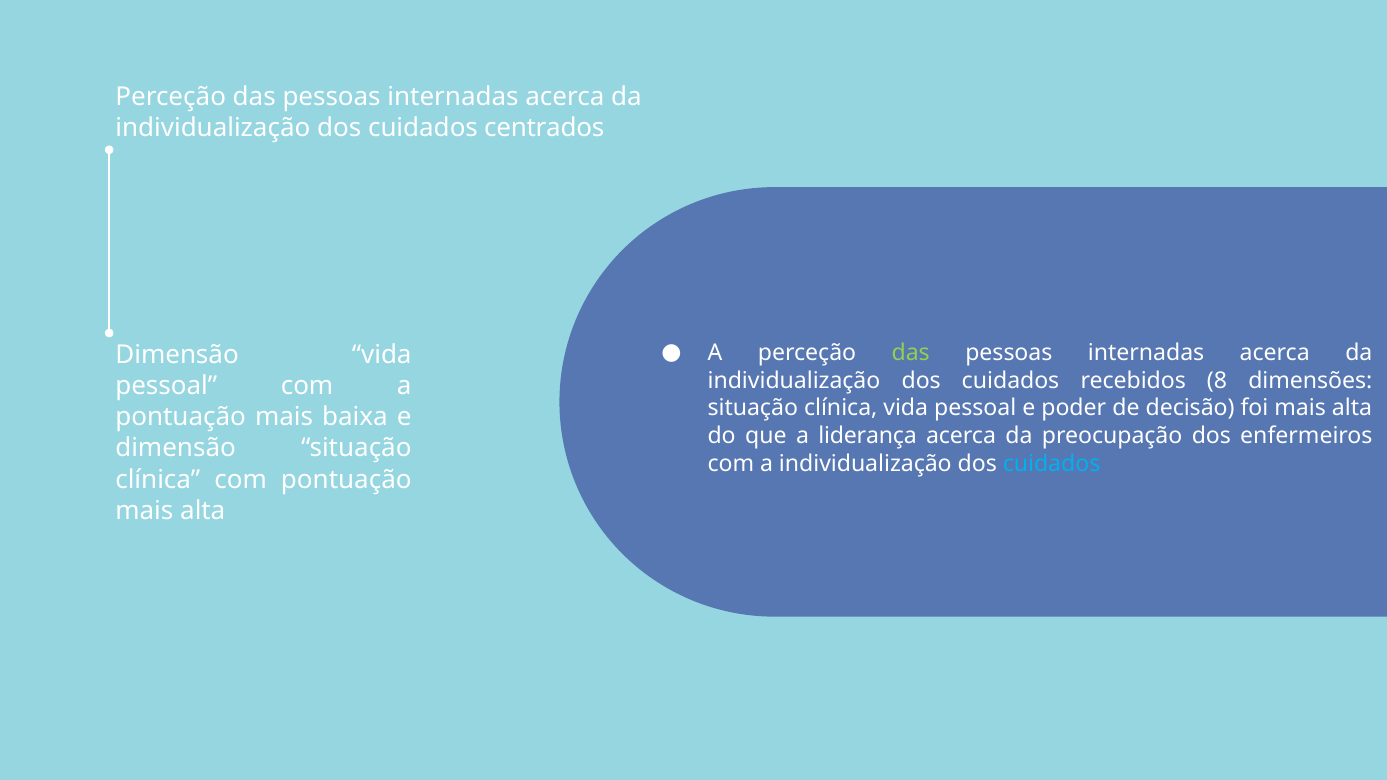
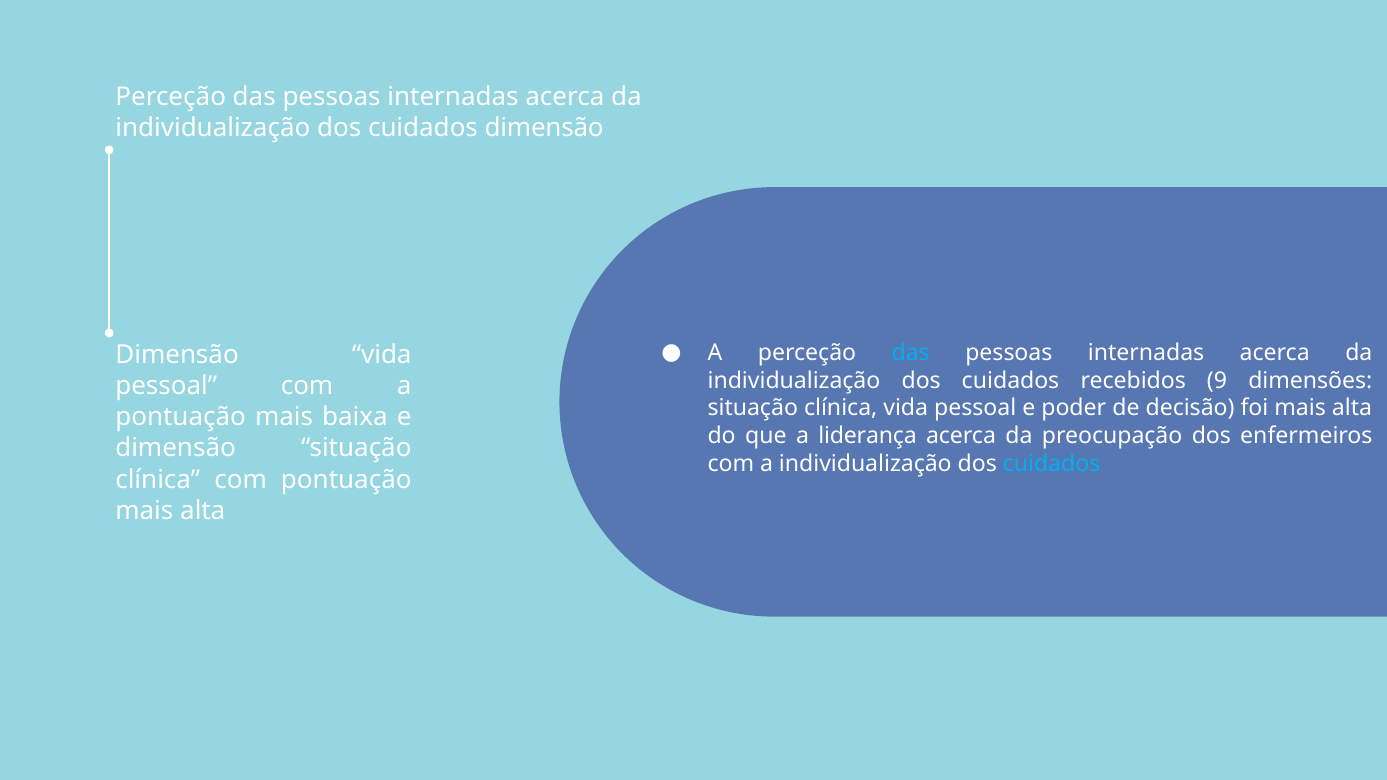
centrados at (544, 128): centrados -> dimensão
das at (911, 353) colour: light green -> light blue
8: 8 -> 9
